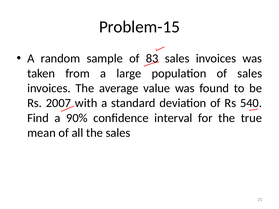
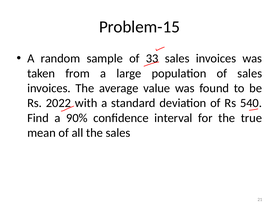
83: 83 -> 33
2007: 2007 -> 2022
